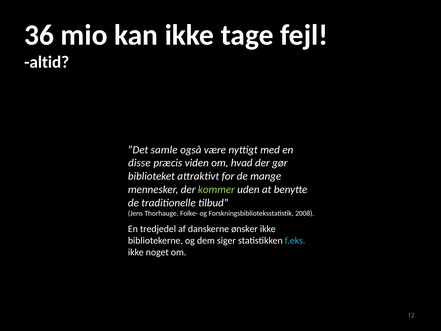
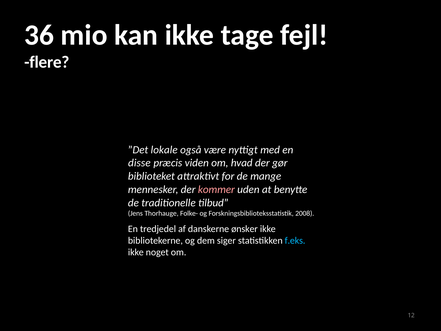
altid: altid -> flere
samle: samle -> lokale
kommer colour: light green -> pink
